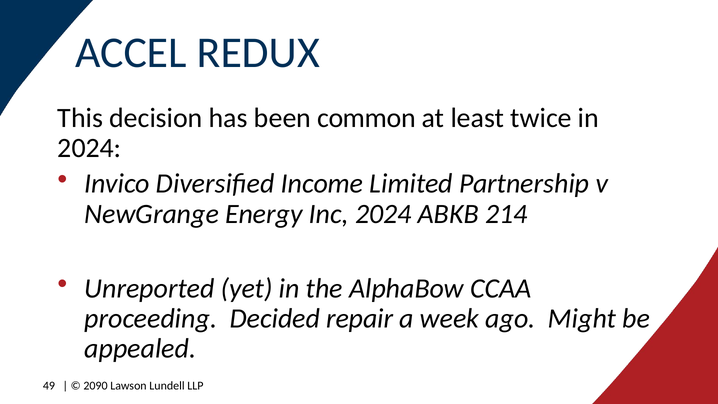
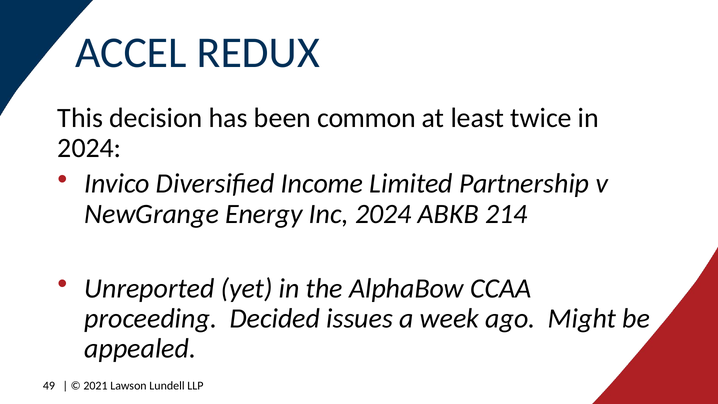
repair: repair -> issues
2090: 2090 -> 2021
